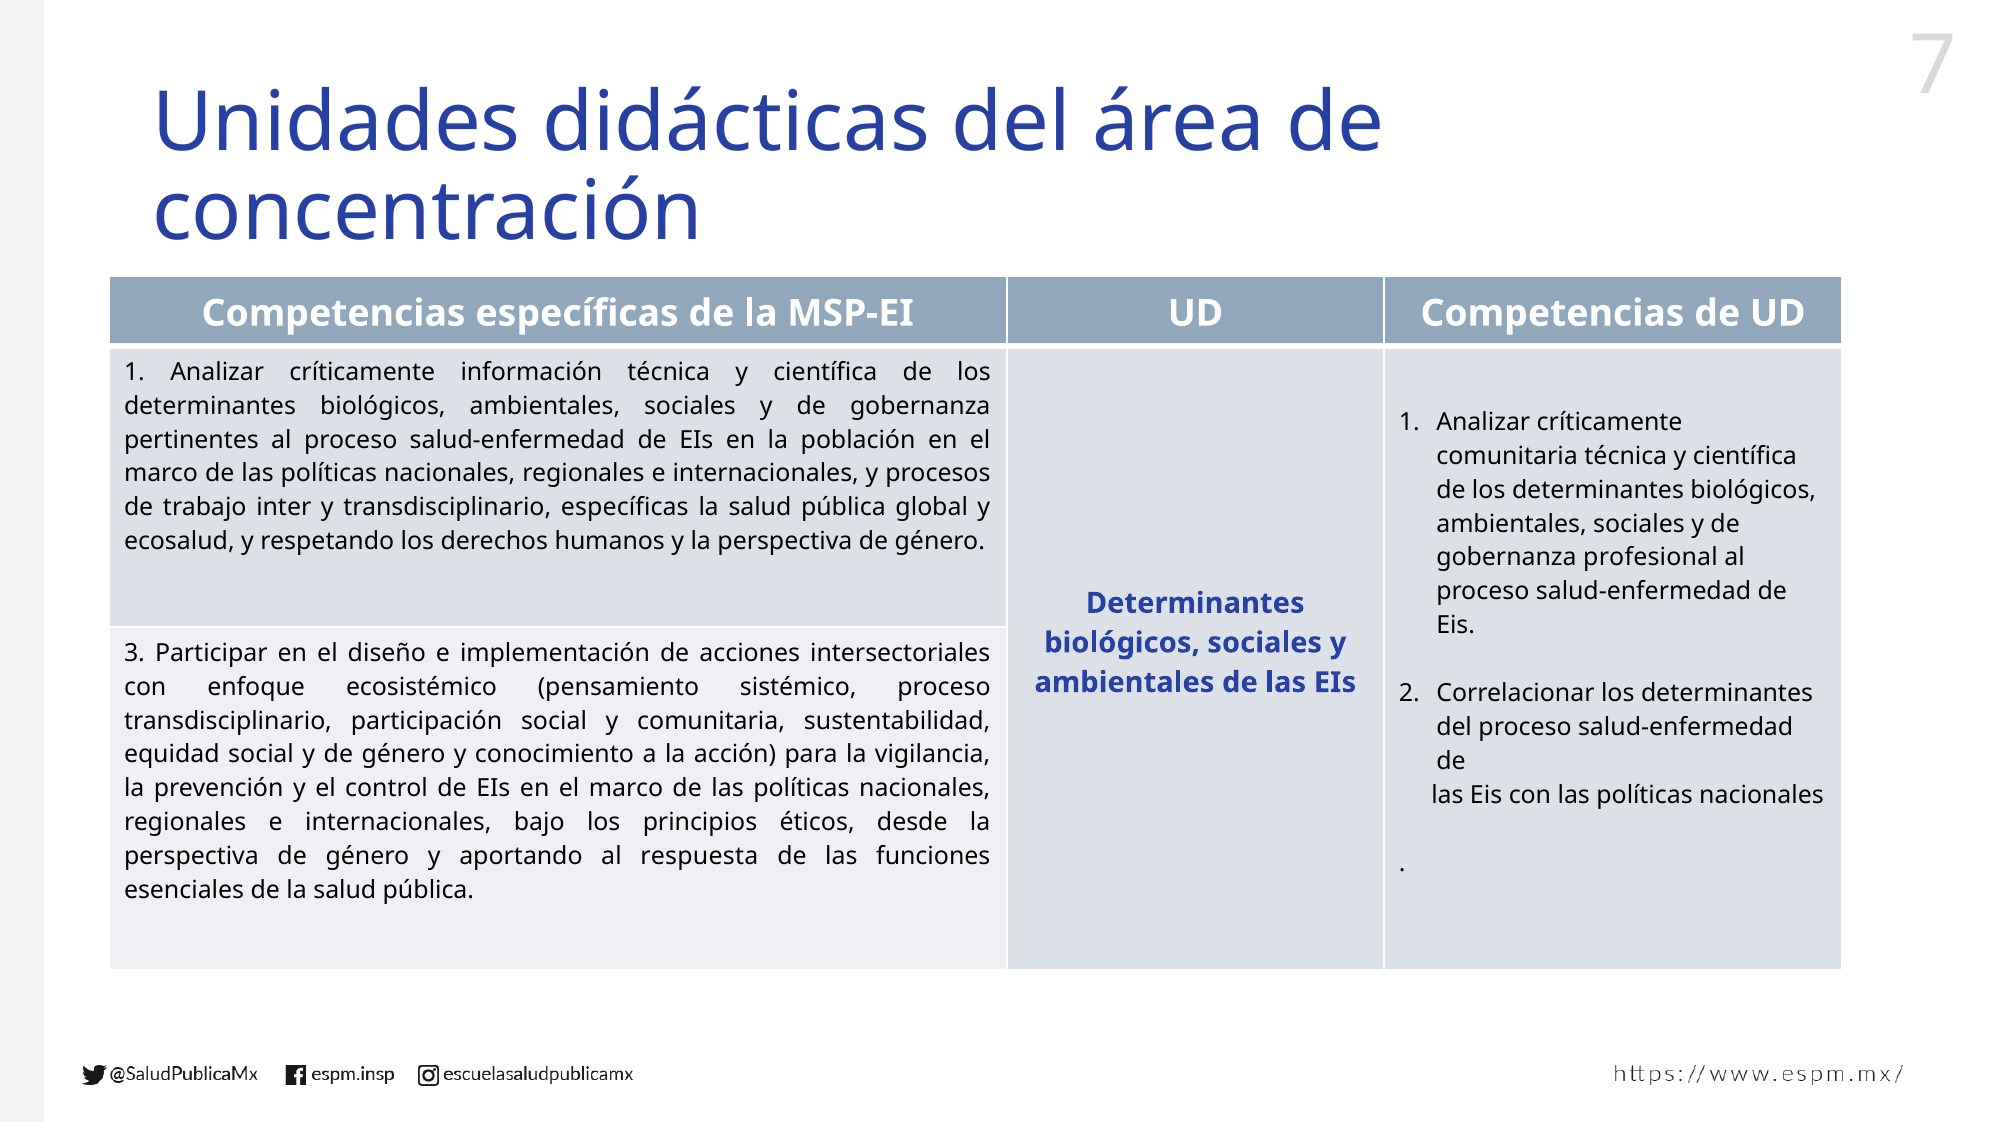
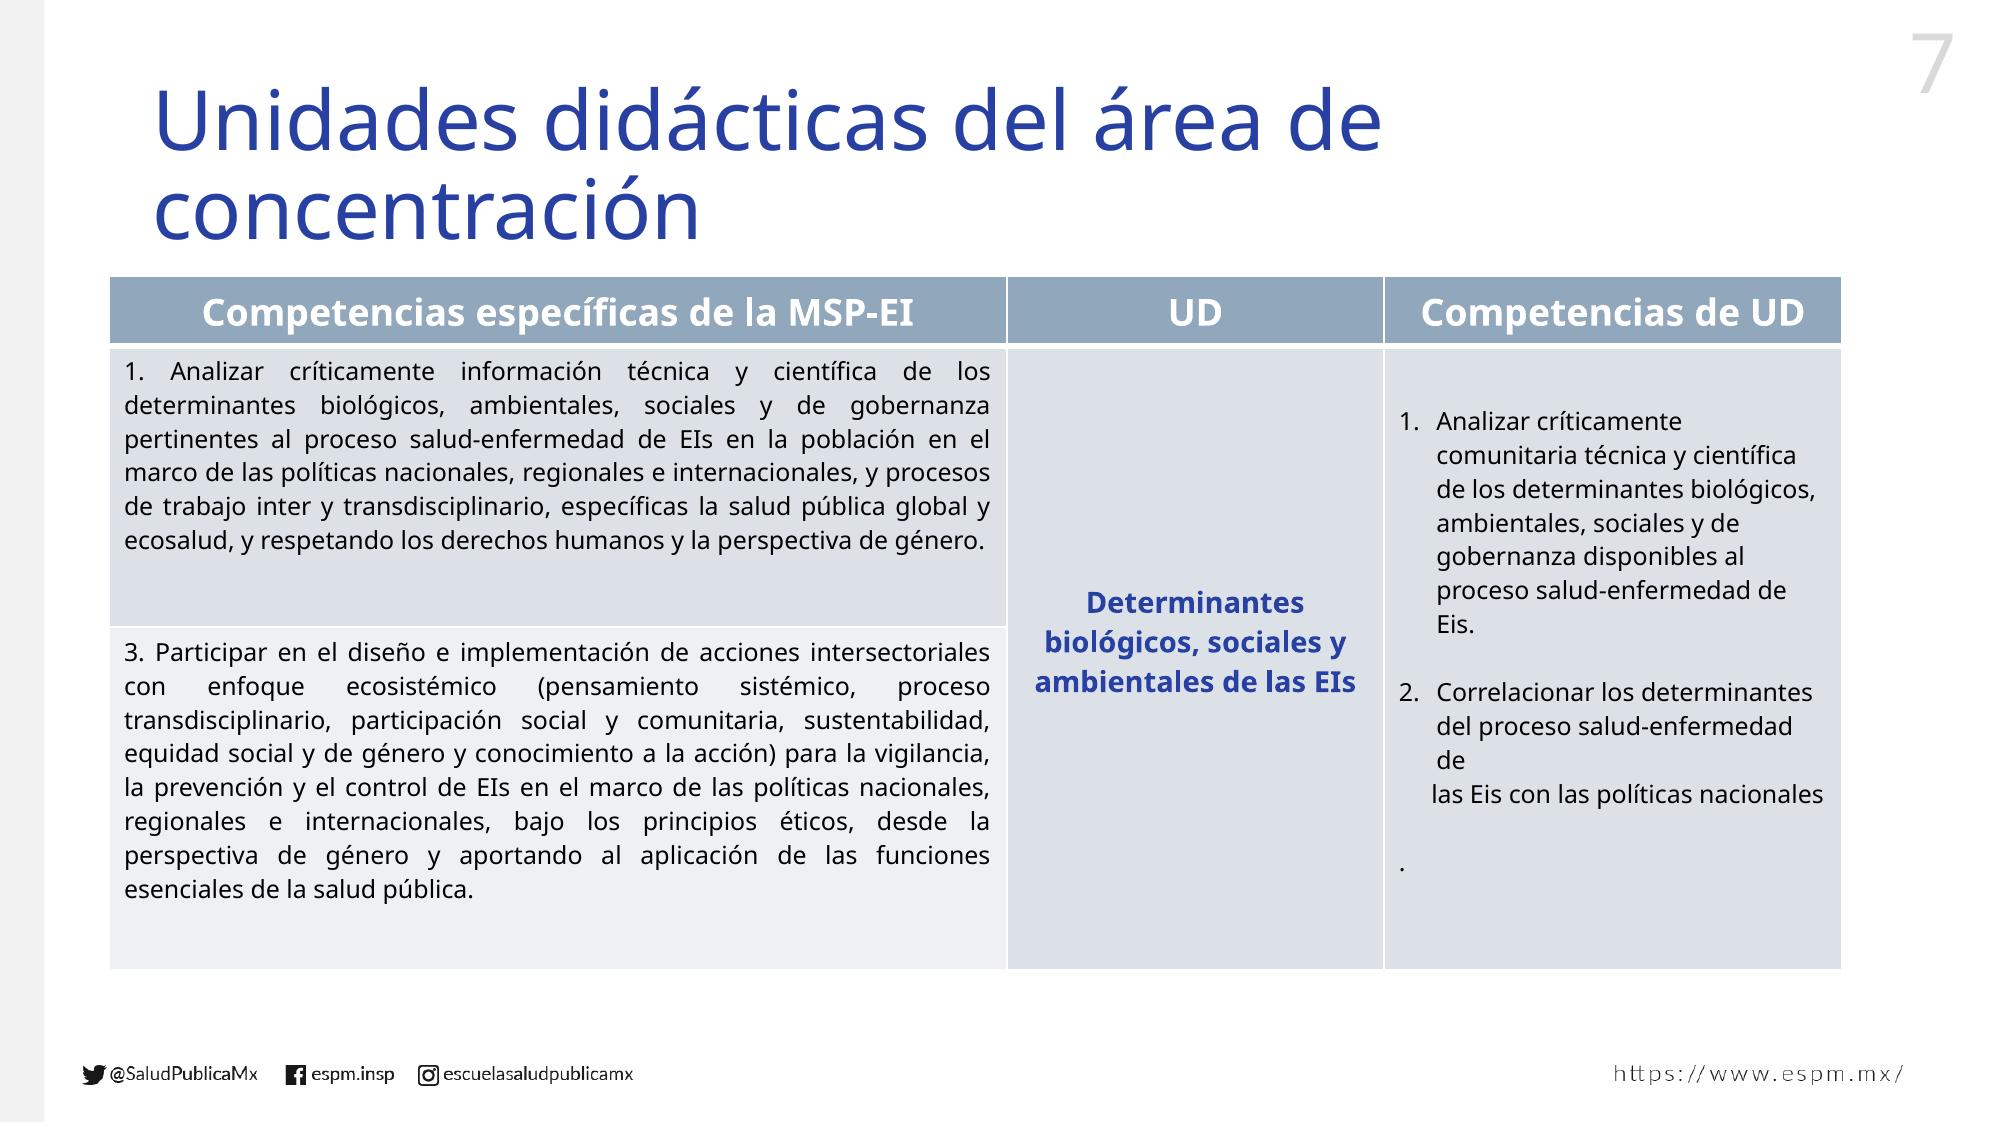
profesional: profesional -> disponibles
respuesta: respuesta -> aplicación
